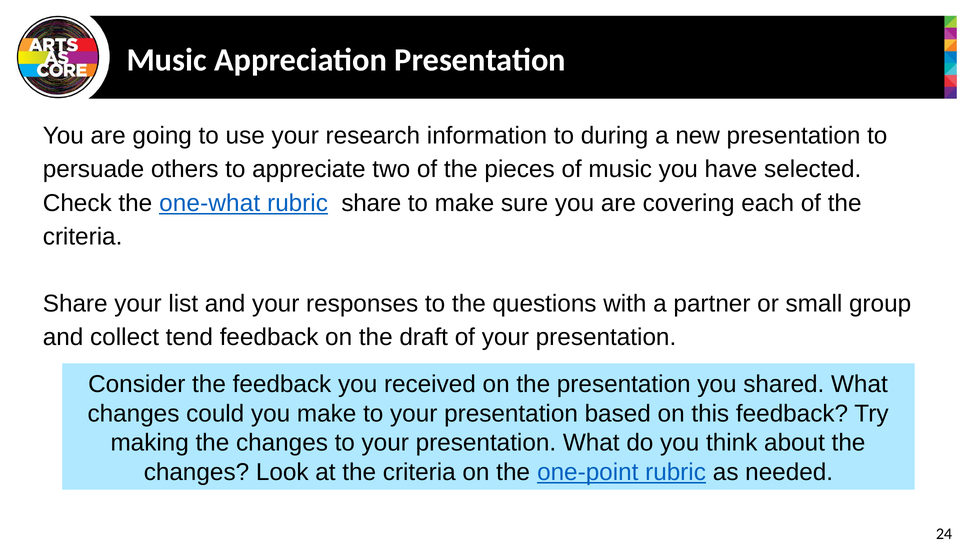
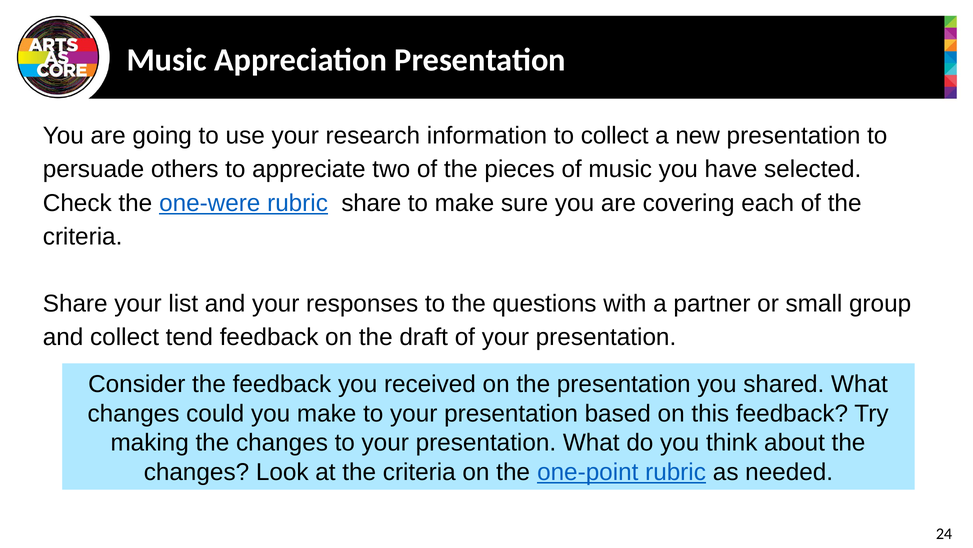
to during: during -> collect
one-what: one-what -> one-were
